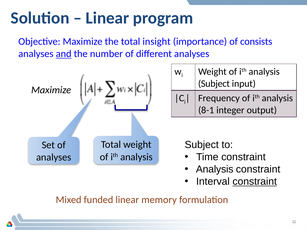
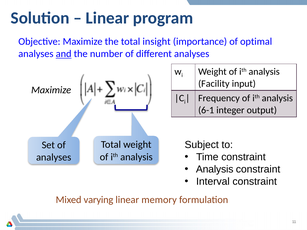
consists: consists -> optimal
Subject at (214, 84): Subject -> Facility
8-1: 8-1 -> 6-1
constraint at (255, 182) underline: present -> none
funded: funded -> varying
